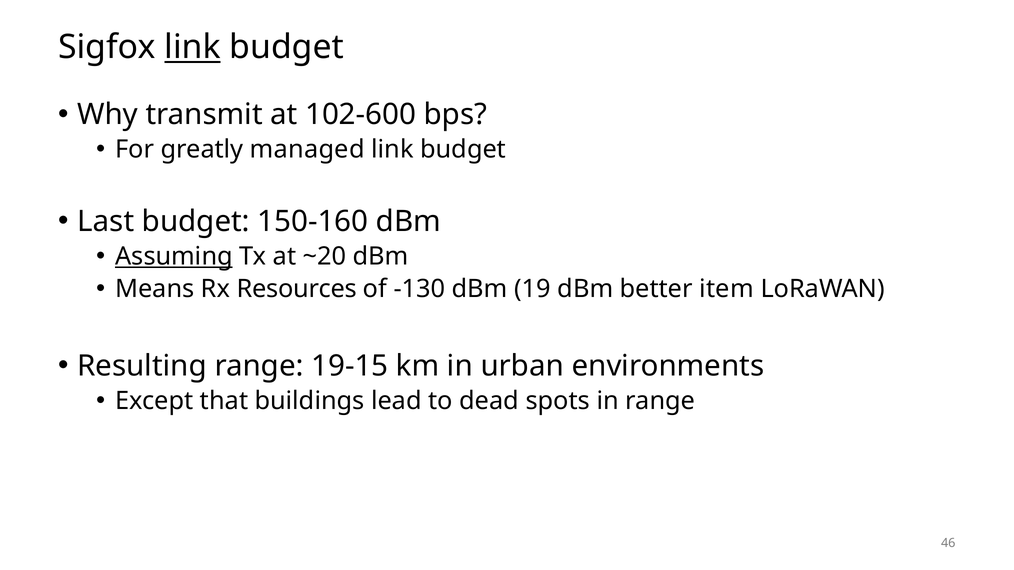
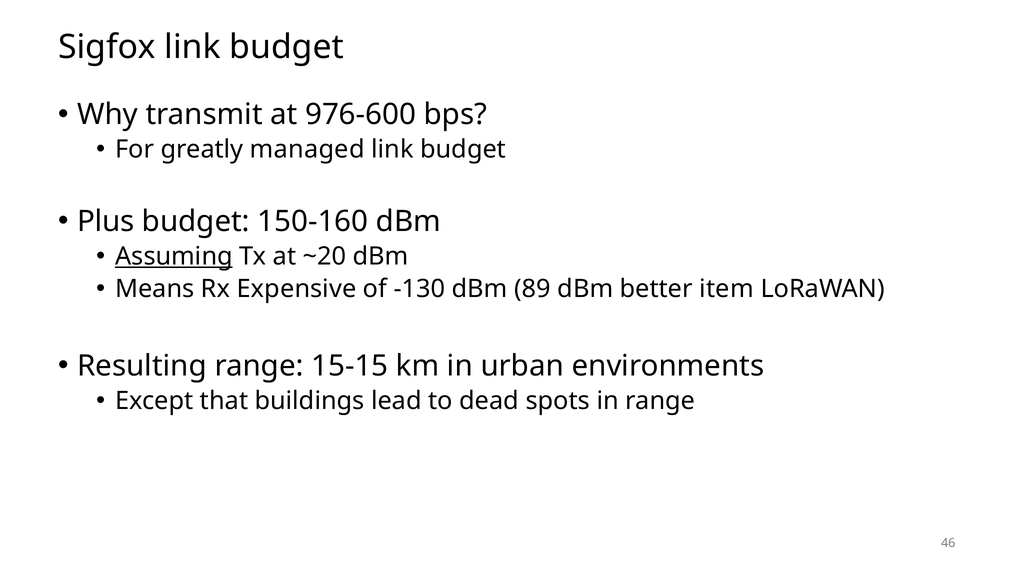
link at (192, 47) underline: present -> none
102-600: 102-600 -> 976-600
Last: Last -> Plus
Resources: Resources -> Expensive
19: 19 -> 89
19-15: 19-15 -> 15-15
